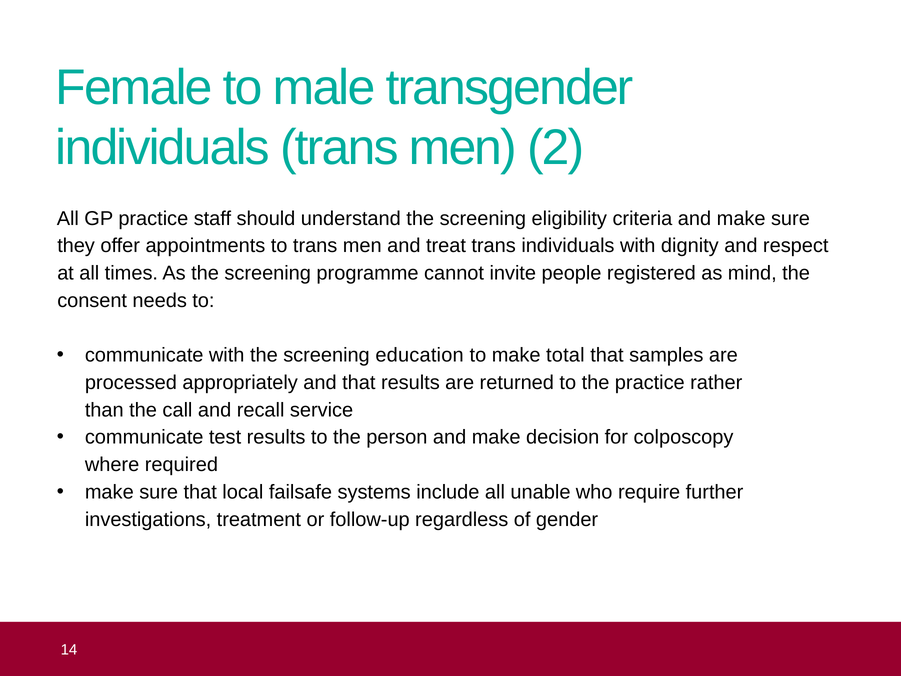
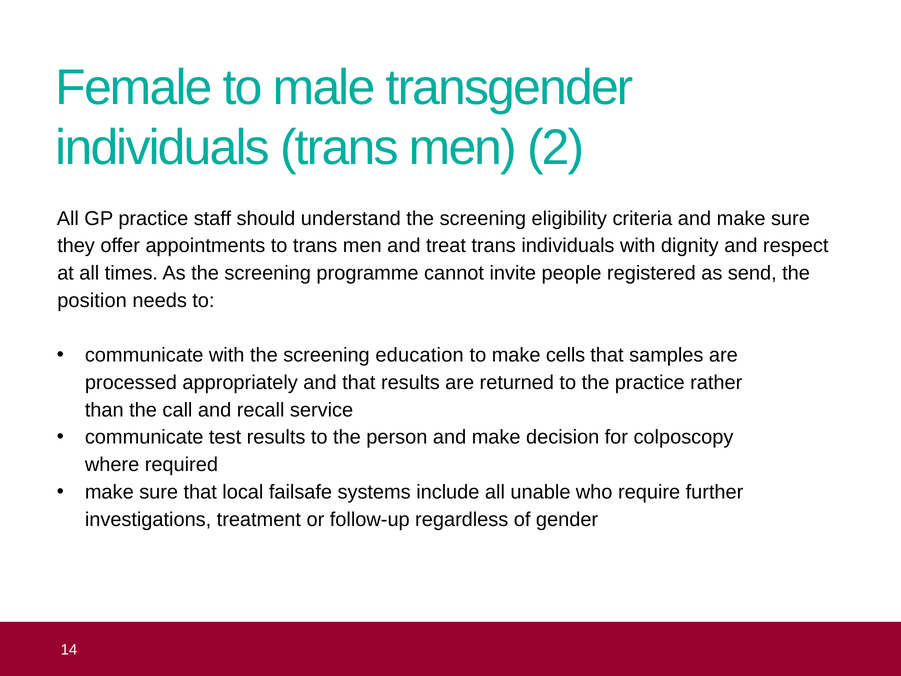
mind: mind -> send
consent: consent -> position
total: total -> cells
